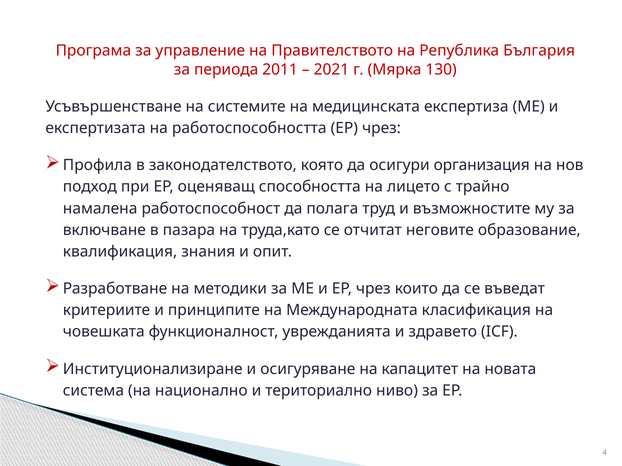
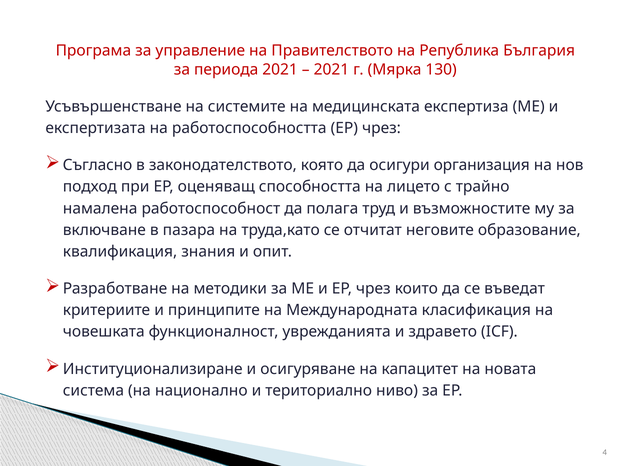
периода 2011: 2011 -> 2021
Профила: Профила -> Съгласно
